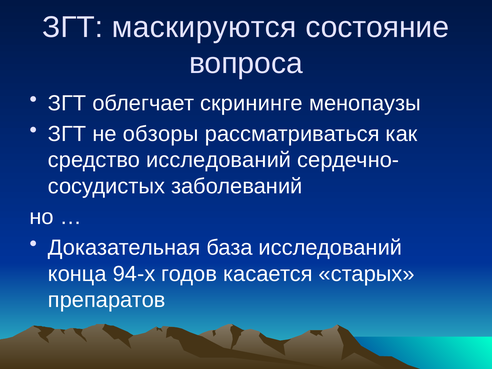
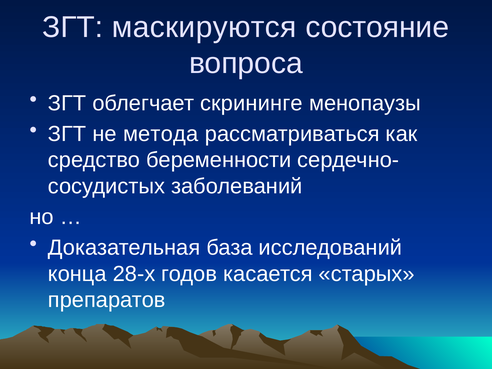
обзоры: обзоры -> метода
средство исследований: исследований -> беременности
94-х: 94-х -> 28-х
